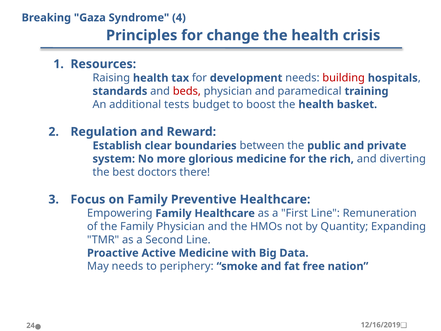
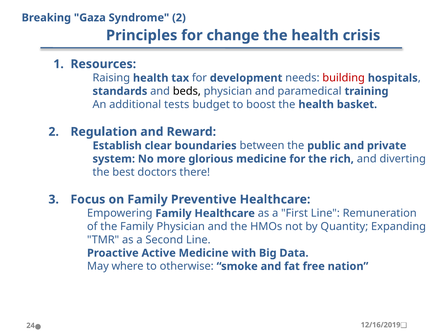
Syndrome 4: 4 -> 2
beds colour: red -> black
May needs: needs -> where
periphery: periphery -> otherwise
